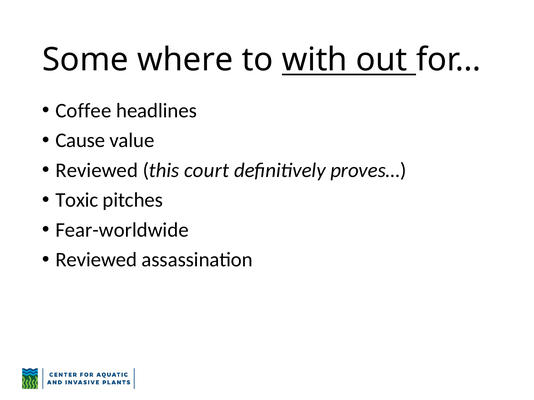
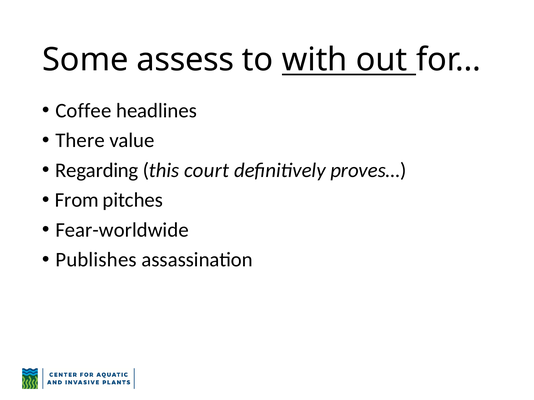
where: where -> assess
Cause: Cause -> There
Reviewed at (97, 170): Reviewed -> Regarding
Toxic: Toxic -> From
Reviewed at (96, 260): Reviewed -> Publishes
